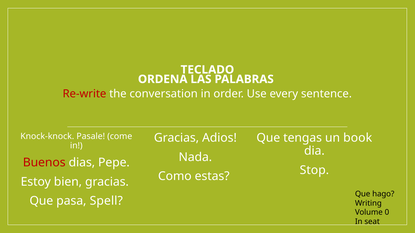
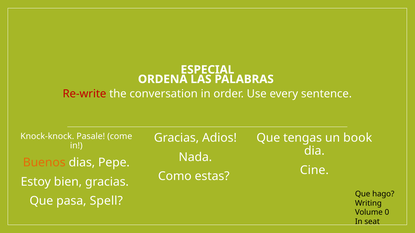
TECLADO: TECLADO -> ESPECIAL
Buenos colour: red -> orange
Stop: Stop -> Cine
